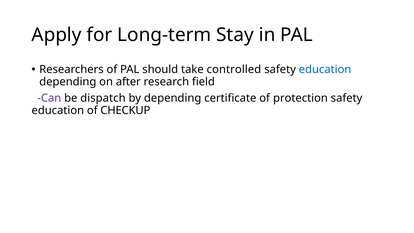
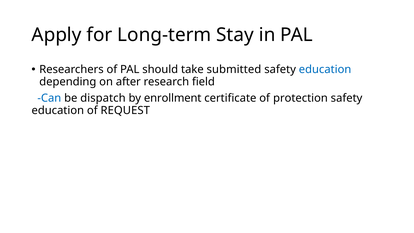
controlled: controlled -> submitted
Can colour: purple -> blue
by depending: depending -> enrollment
CHECKUP: CHECKUP -> REQUEST
